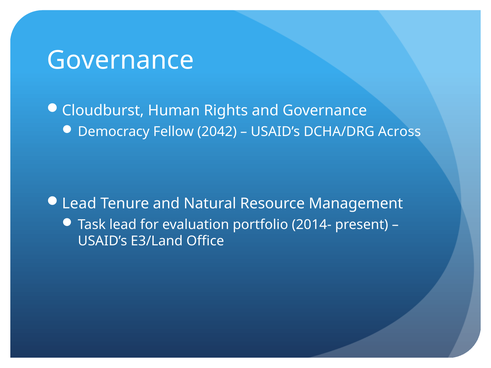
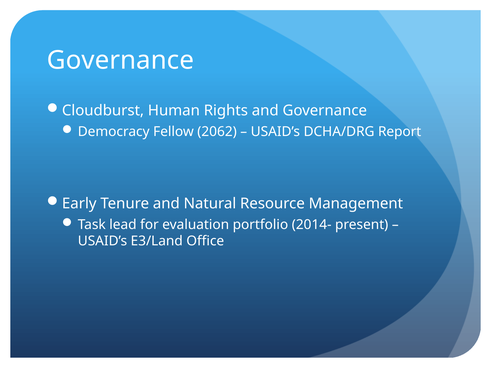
2042: 2042 -> 2062
Across: Across -> Report
Lead at (79, 204): Lead -> Early
